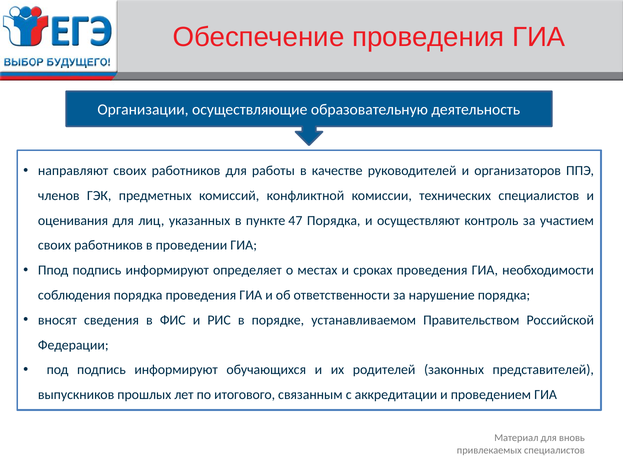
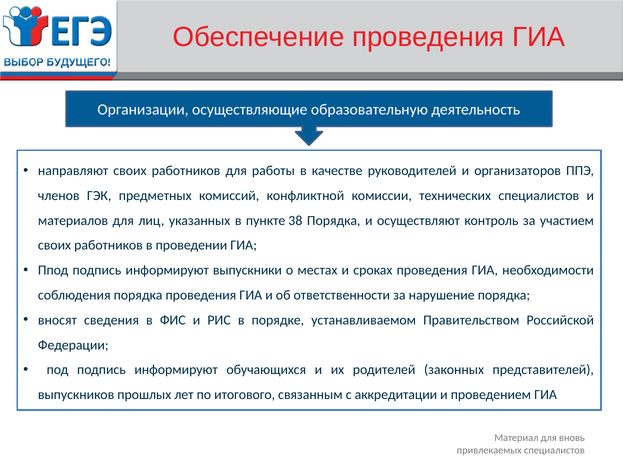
оценивания: оценивания -> материалов
47: 47 -> 38
определяет: определяет -> выпускники
